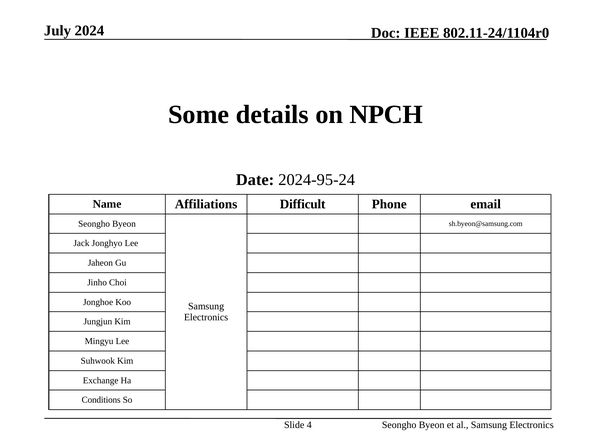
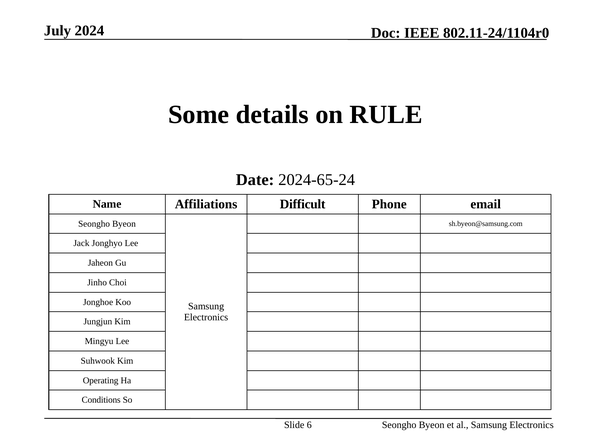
NPCH: NPCH -> RULE
2024-95-24: 2024-95-24 -> 2024-65-24
Exchange: Exchange -> Operating
4: 4 -> 6
